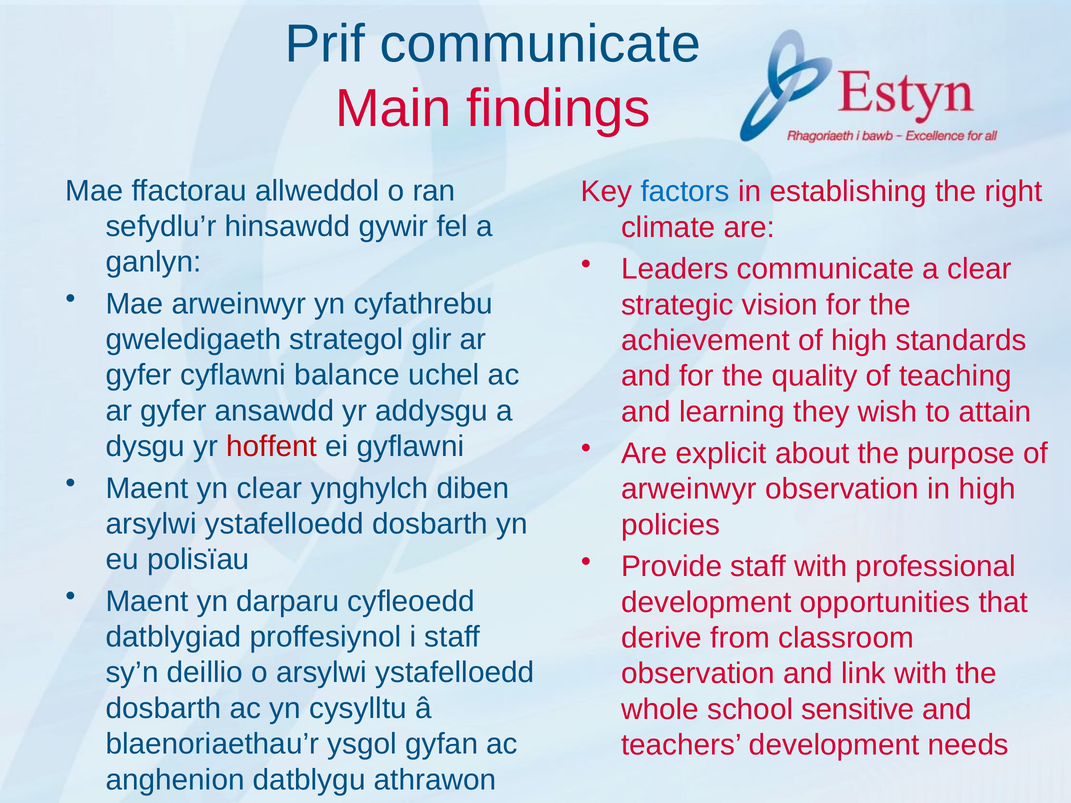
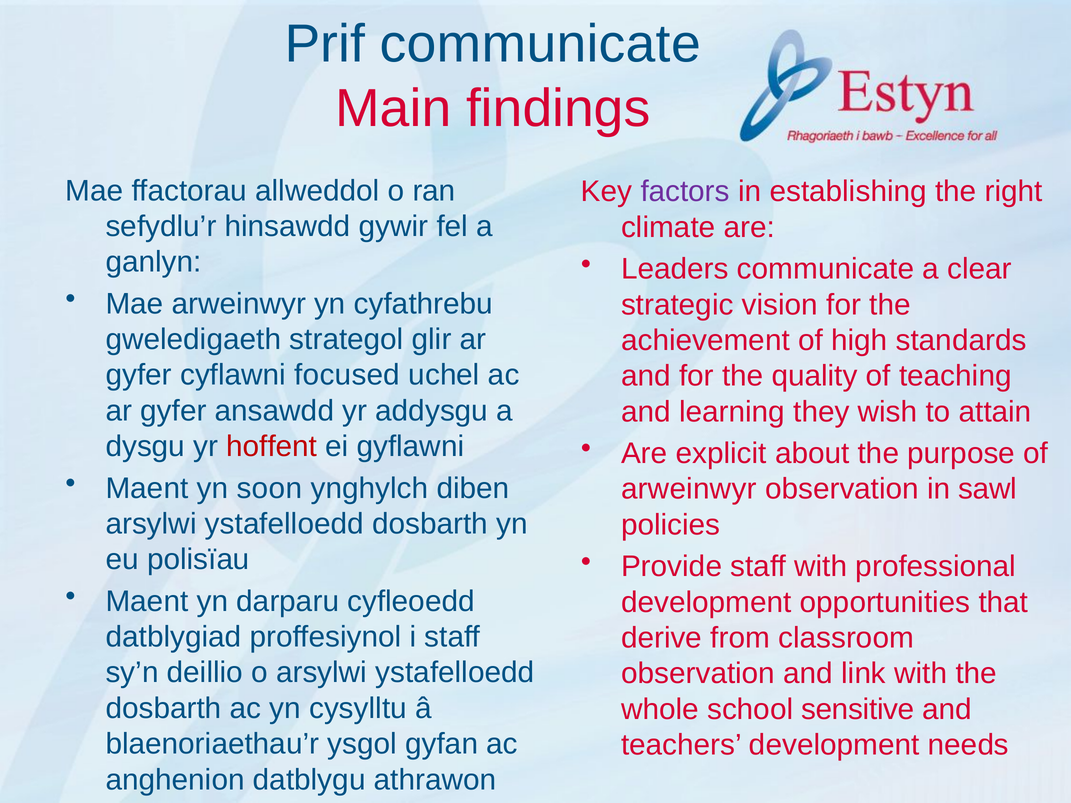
factors colour: blue -> purple
balance: balance -> focused
yn clear: clear -> soon
in high: high -> sawl
